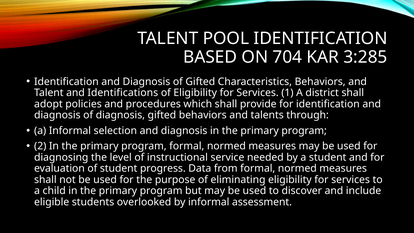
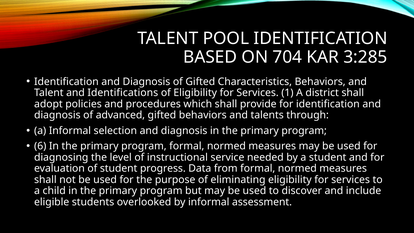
of diagnosis: diagnosis -> advanced
2: 2 -> 6
